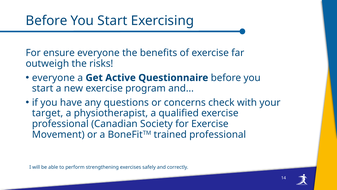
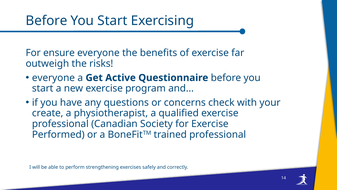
target: target -> create
Movement: Movement -> Performed
